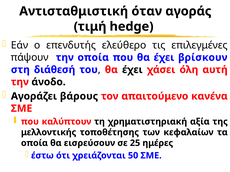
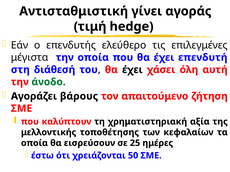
όταν: όταν -> γίνει
πάψουν: πάψουν -> μέγιστα
βρίσκουν: βρίσκουν -> επενδυτή
άνοδο colour: black -> green
κανένα: κανένα -> ζήτηση
